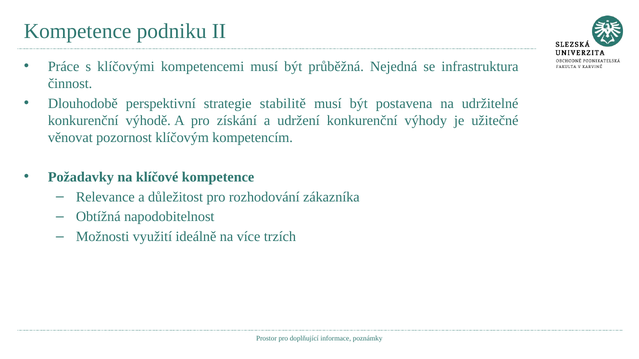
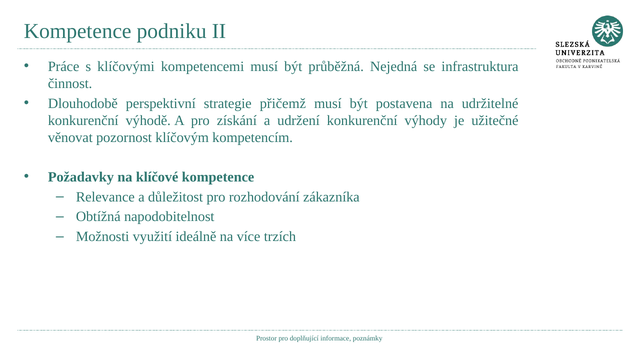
stabilitě: stabilitě -> přičemž
